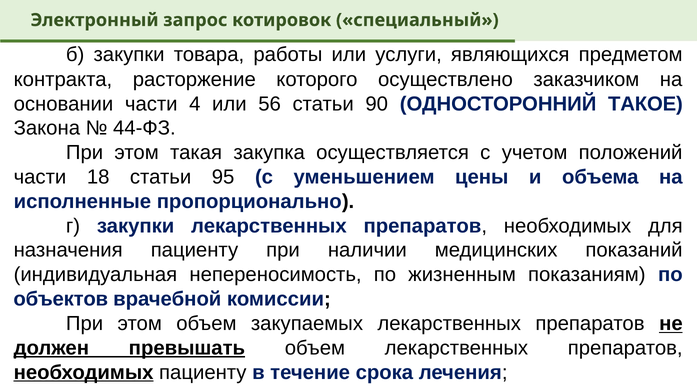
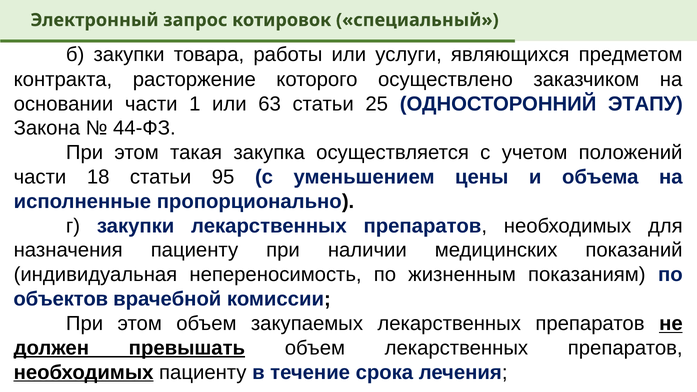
4: 4 -> 1
56: 56 -> 63
90: 90 -> 25
ТАКОЕ: ТАКОЕ -> ЭТАПУ
